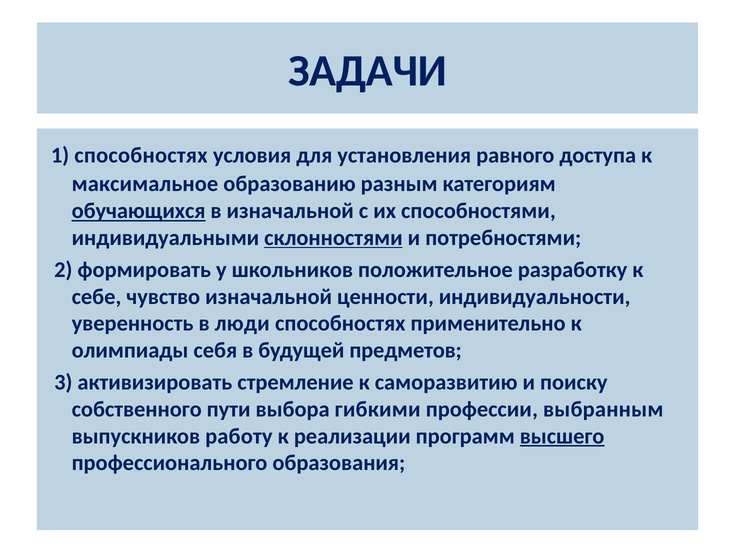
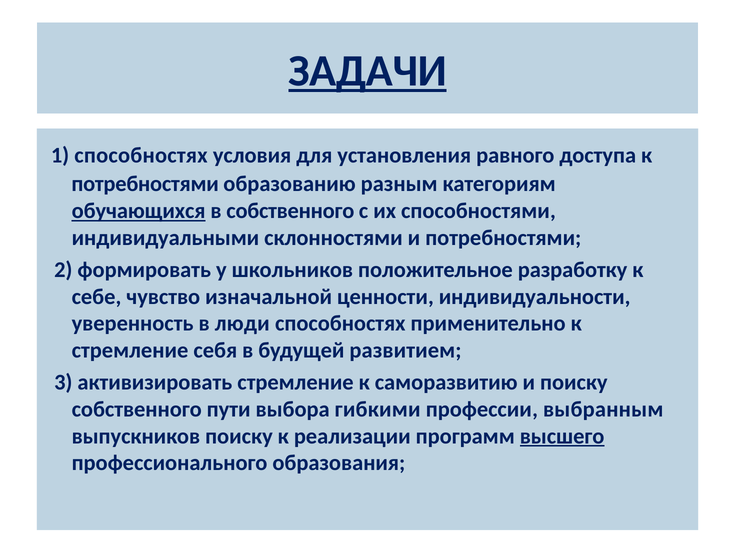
ЗАДАЧИ underline: none -> present
максимальное at (145, 184): максимальное -> потребностями
в изначальной: изначальной -> собственного
склонностями underline: present -> none
олимпиады at (130, 351): олимпиады -> стремление
предметов: предметов -> развитием
выпускников работу: работу -> поиску
